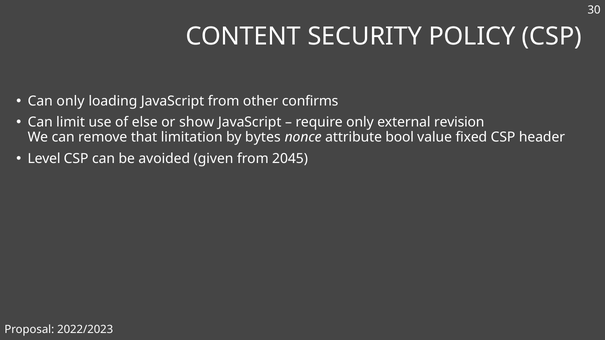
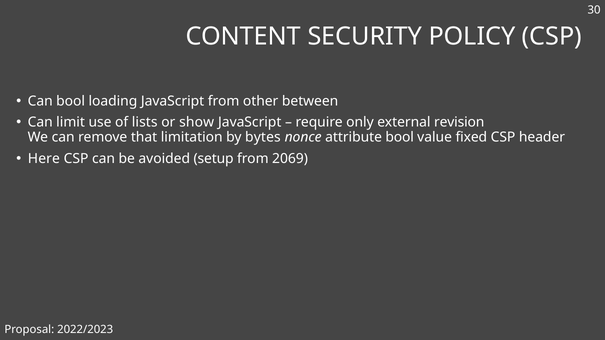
Can only: only -> bool
confirms: confirms -> between
else: else -> lists
Level: Level -> Here
given: given -> setup
2045: 2045 -> 2069
